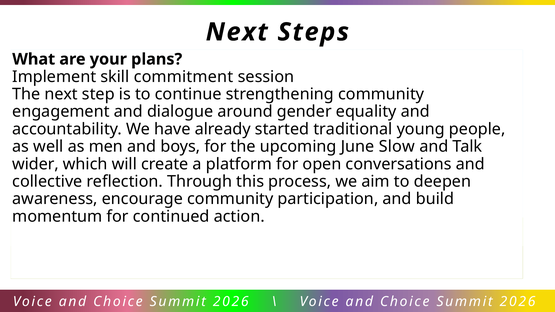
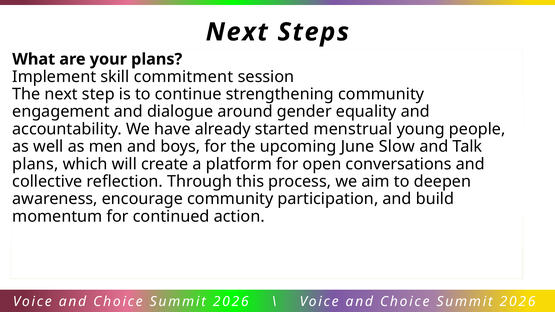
traditional: traditional -> menstrual
wider at (35, 164): wider -> plans
